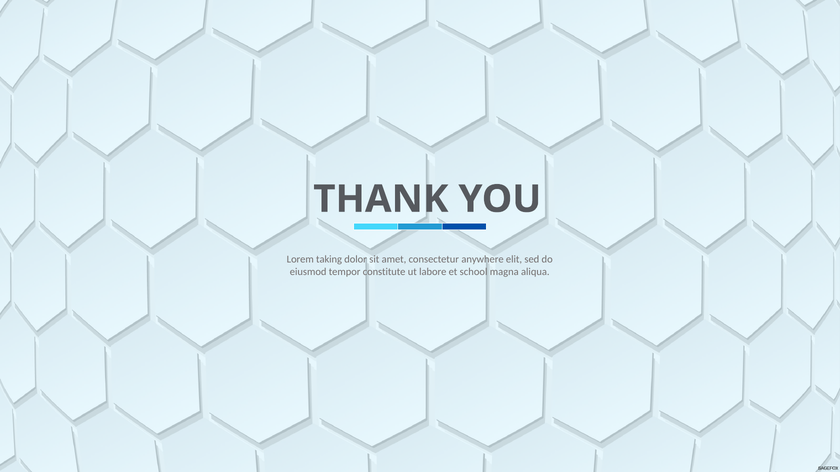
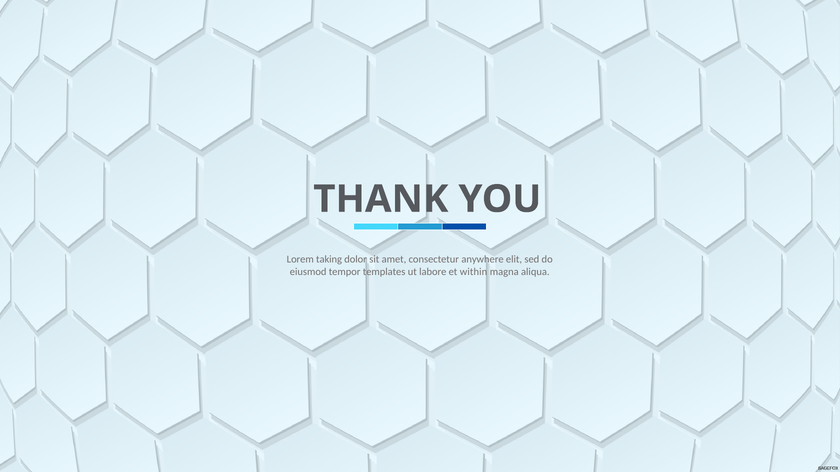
constitute: constitute -> templates
school: school -> within
